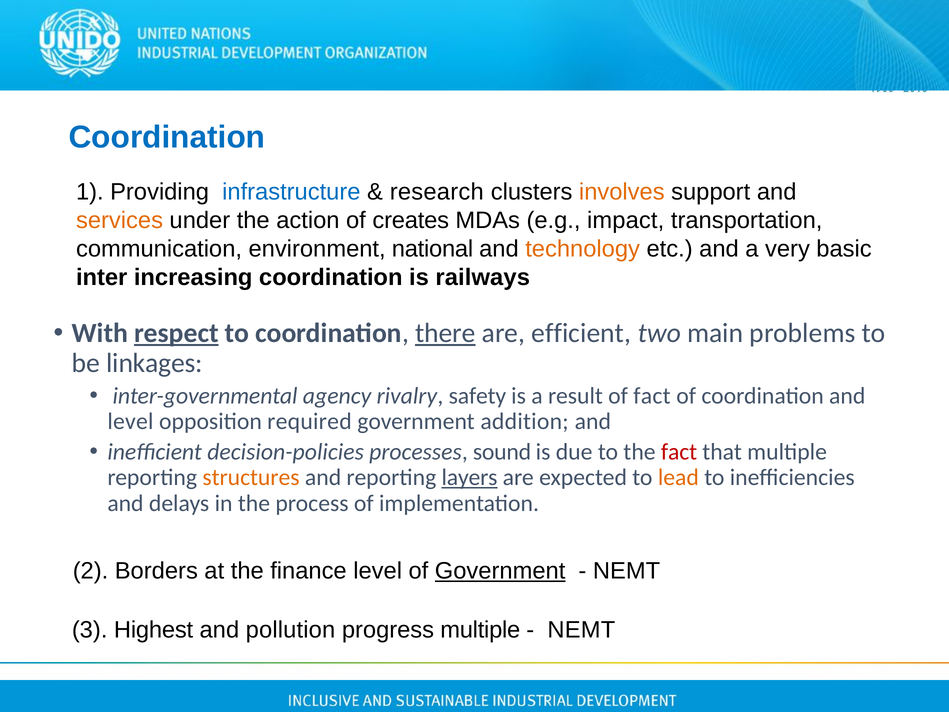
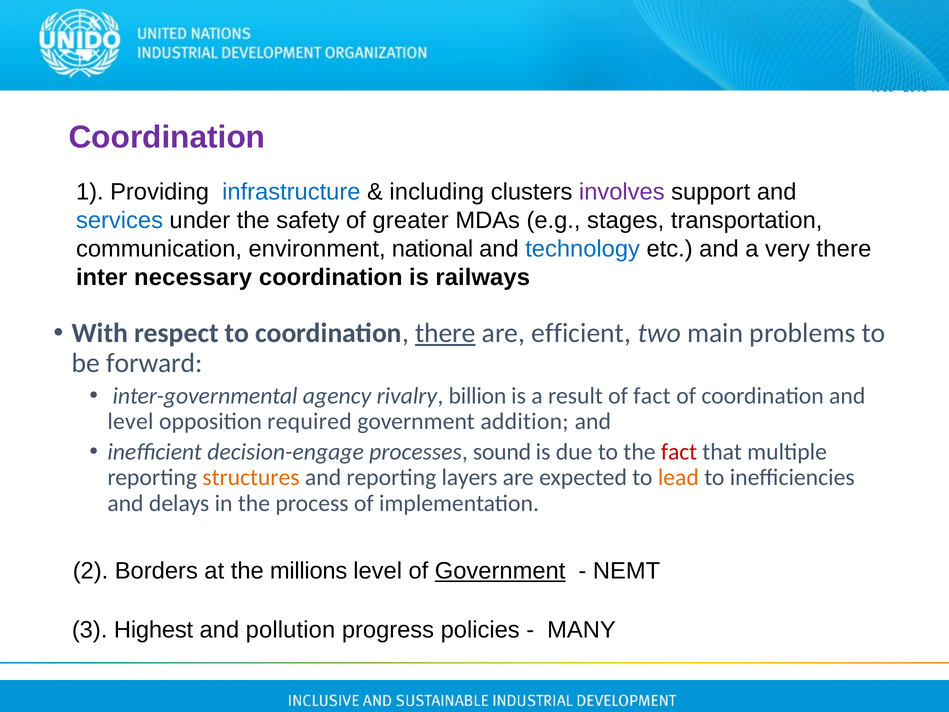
Coordination at (167, 137) colour: blue -> purple
research: research -> including
involves colour: orange -> purple
services colour: orange -> blue
action: action -> safety
creates: creates -> greater
impact: impact -> stages
technology colour: orange -> blue
very basic: basic -> there
increasing: increasing -> necessary
respect underline: present -> none
linkages: linkages -> forward
safety: safety -> billion
decision-policies: decision-policies -> decision-engage
layers underline: present -> none
finance: finance -> millions
progress multiple: multiple -> policies
NEMT at (581, 630): NEMT -> MANY
